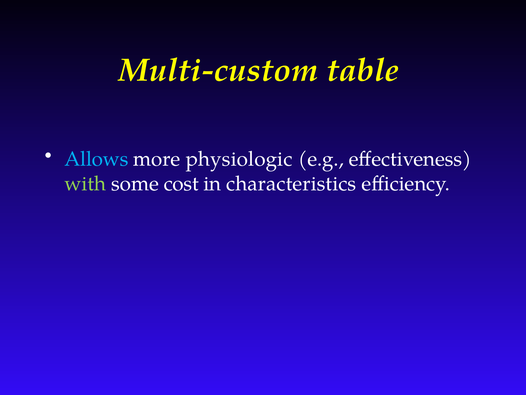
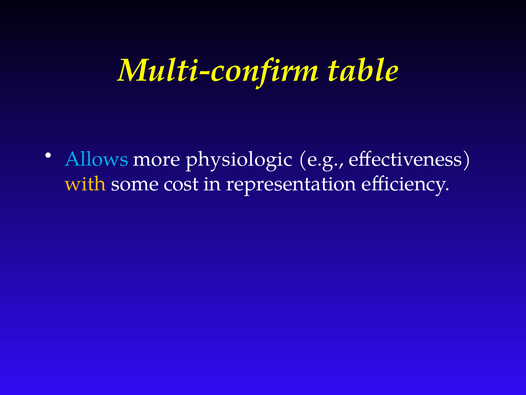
Multi-custom: Multi-custom -> Multi-confirm
with colour: light green -> yellow
characteristics: characteristics -> representation
